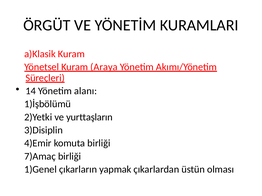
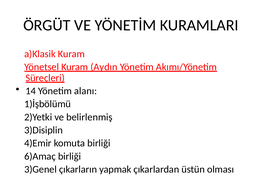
Araya: Araya -> Aydın
yurttaşların: yurttaşların -> belirlenmiş
7)Amaç: 7)Amaç -> 6)Amaç
1)Genel: 1)Genel -> 3)Genel
